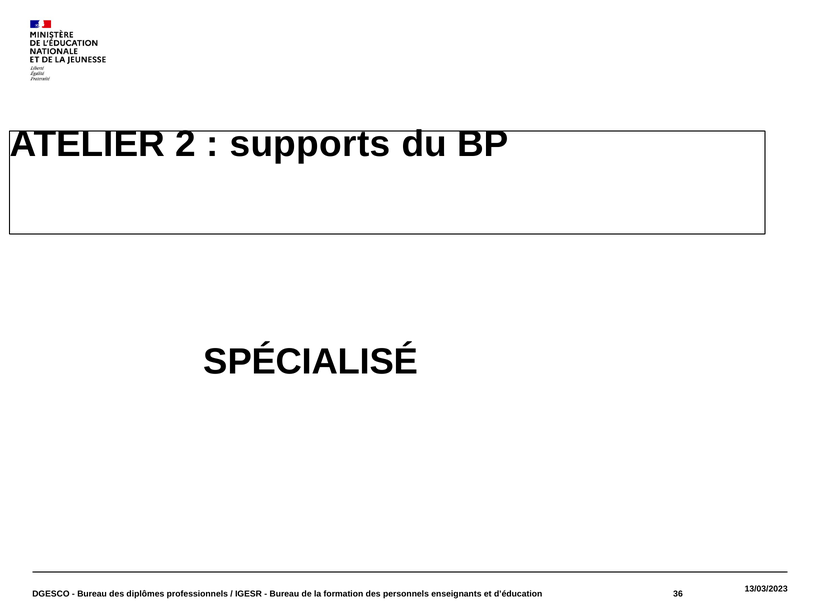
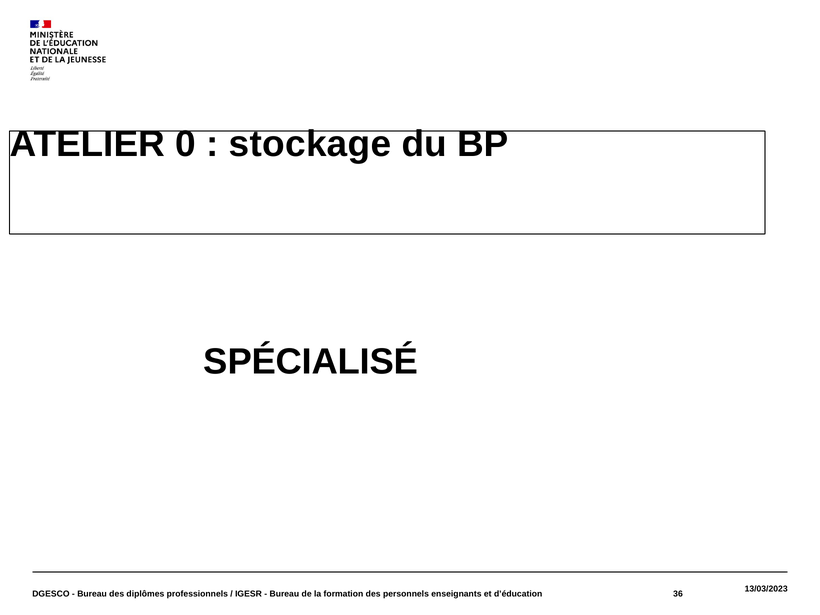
2: 2 -> 0
supports: supports -> stockage
